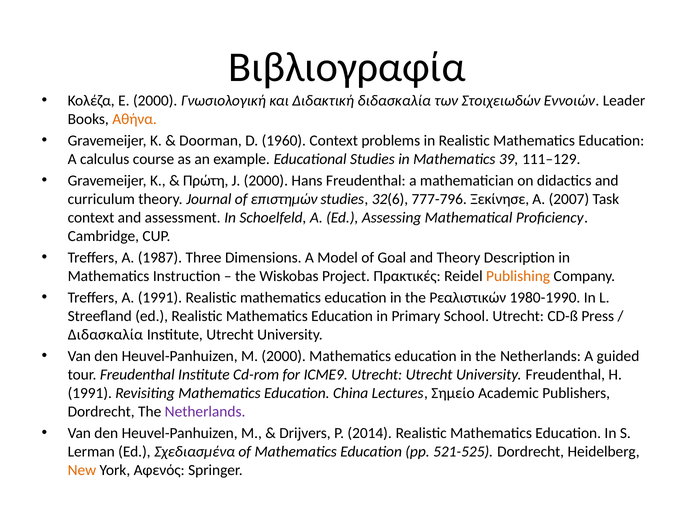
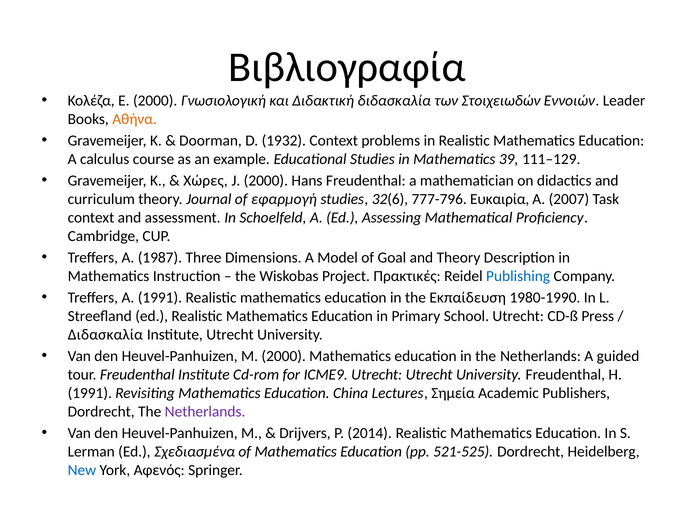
1960: 1960 -> 1932
Πρώτη: Πρώτη -> Χώρες
επιστημών: επιστημών -> εφαρμογή
Ξεκίνησε: Ξεκίνησε -> Ευκαιρία
Publishing colour: orange -> blue
Ρεαλιστικών: Ρεαλιστικών -> Εκπαίδευση
Σημείο: Σημείο -> Σημεία
New colour: orange -> blue
